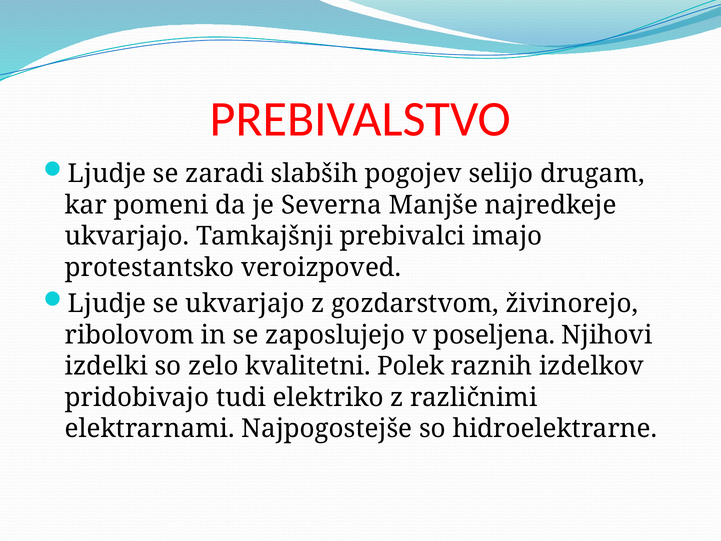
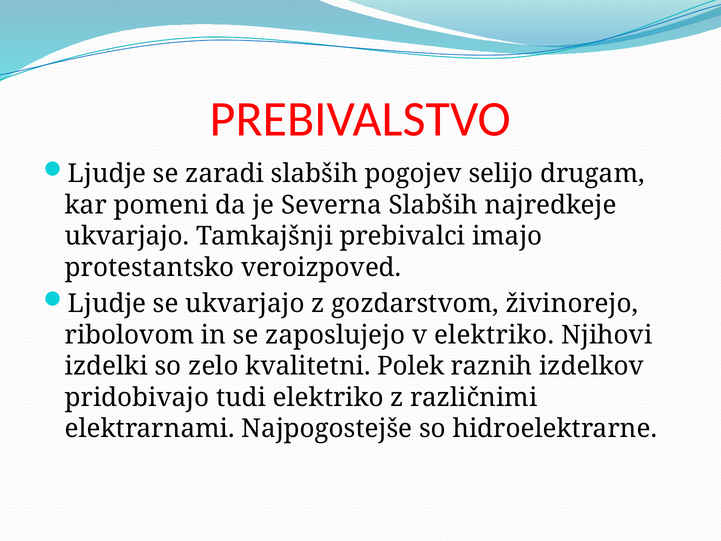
Severna Manjše: Manjše -> Slabših
v poseljena: poseljena -> elektriko
